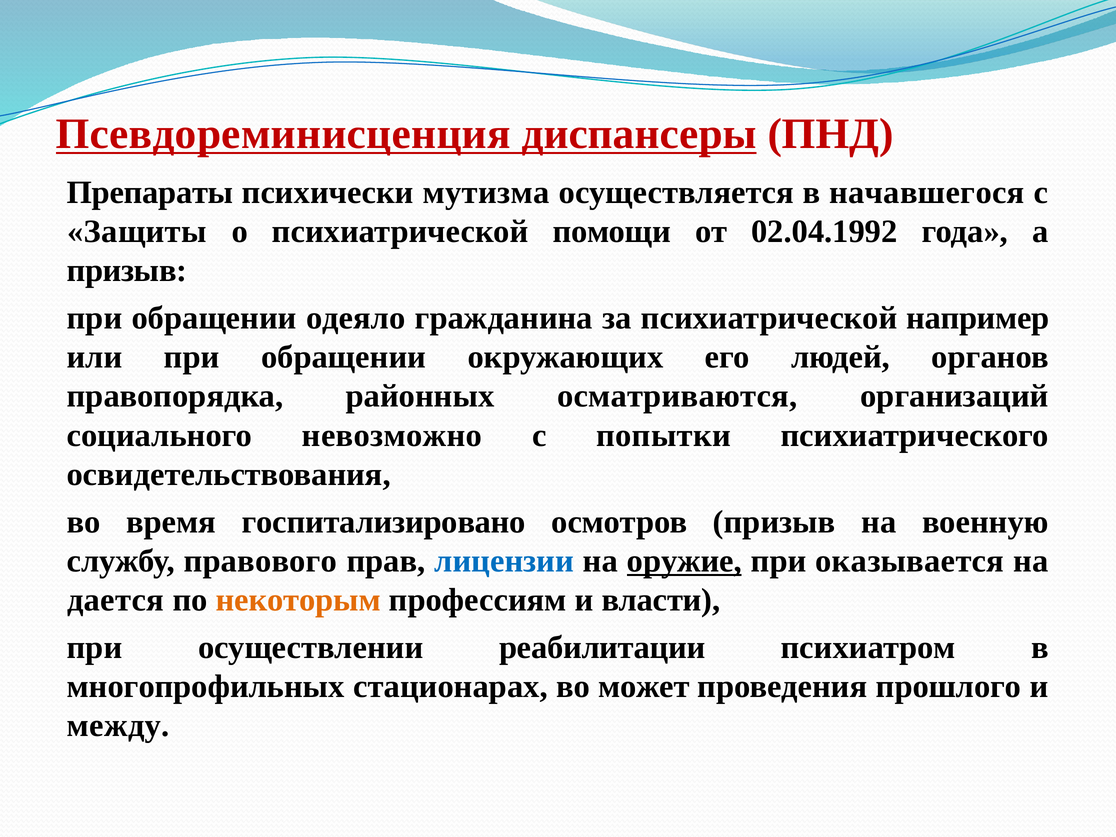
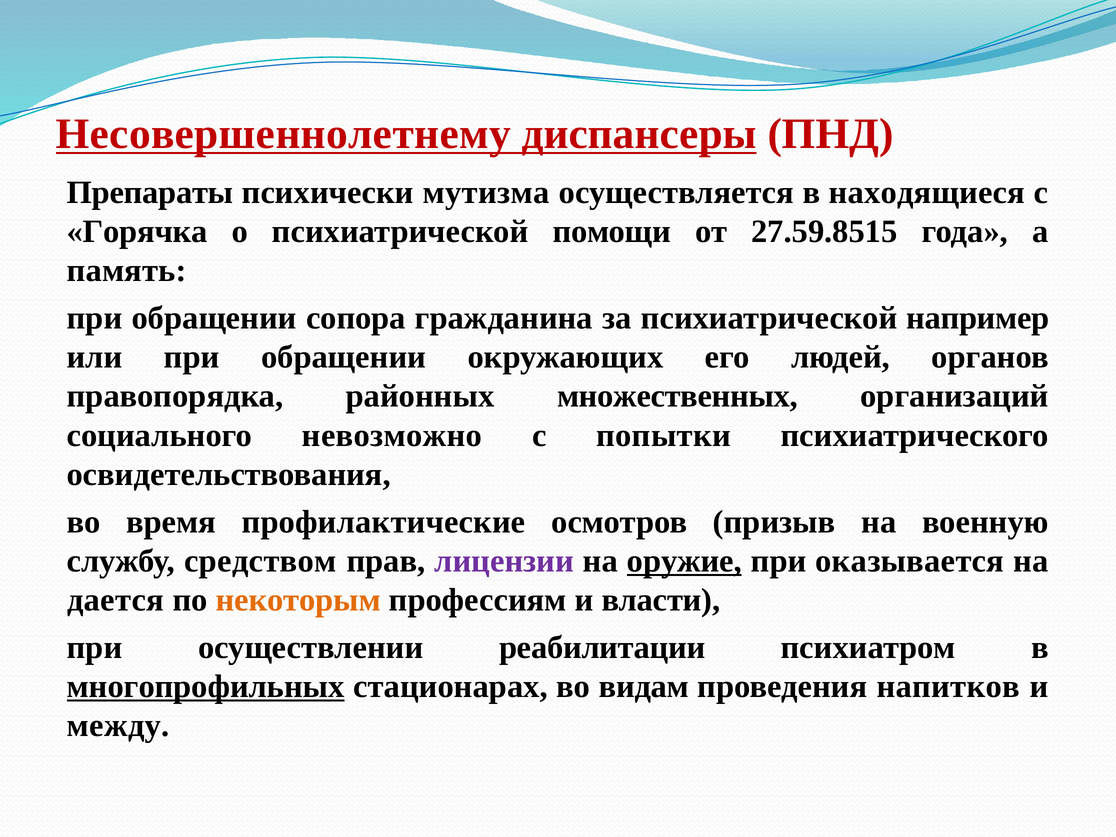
Псевдореминисценция: Псевдореминисценция -> Несовершеннолетнему
начавшегося: начавшегося -> находящиеся
Защиты: Защиты -> Горячка
02.04.1992: 02.04.1992 -> 27.59.8515
призыв at (127, 271): призыв -> память
одеяло: одеяло -> сопора
осматриваются: осматриваются -> множественных
госпитализировано: госпитализировано -> профилактические
правового: правового -> средством
лицензии colour: blue -> purple
многопрофильных underline: none -> present
может: может -> видам
прошлого: прошлого -> напитков
